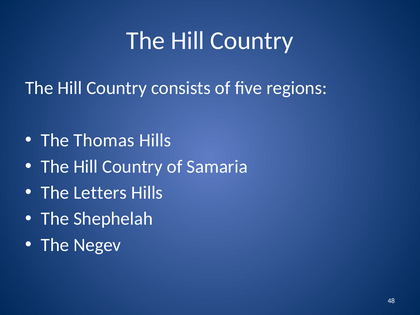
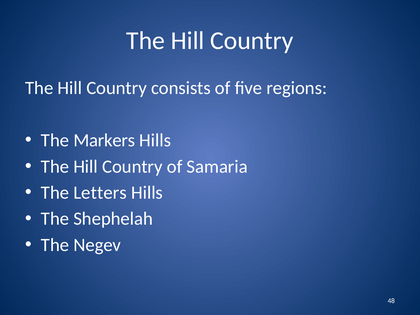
Thomas: Thomas -> Markers
